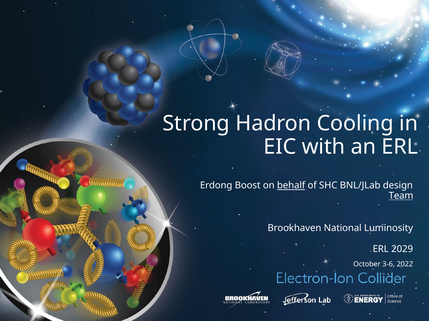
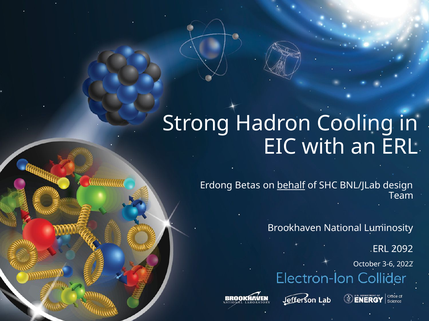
Boost: Boost -> Betas
Team underline: present -> none
2029: 2029 -> 2092
